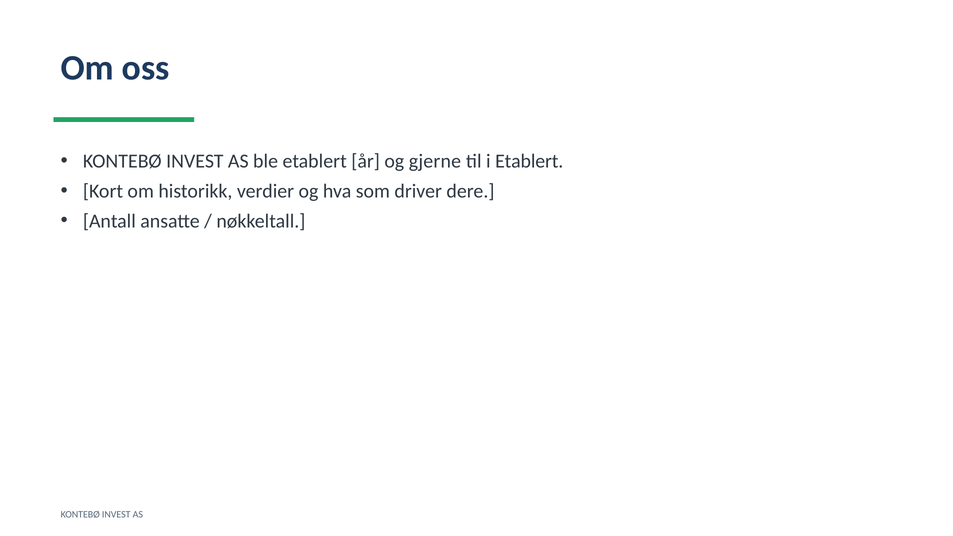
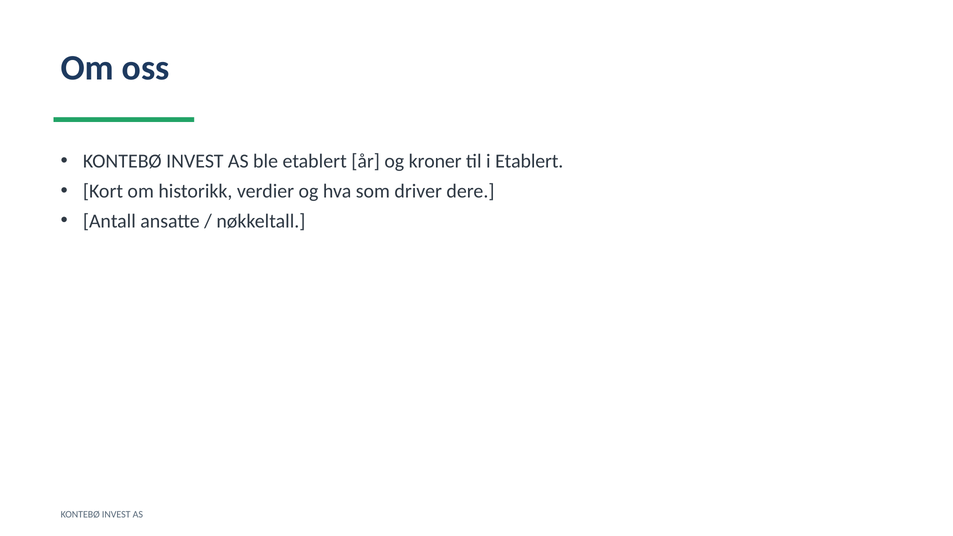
gjerne: gjerne -> kroner
